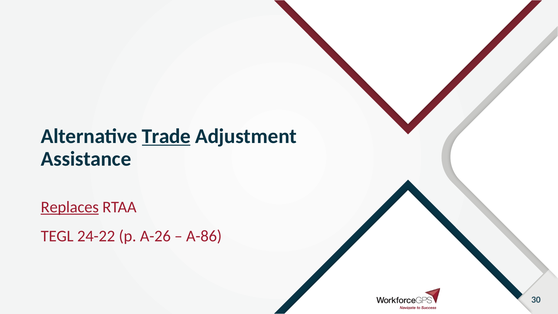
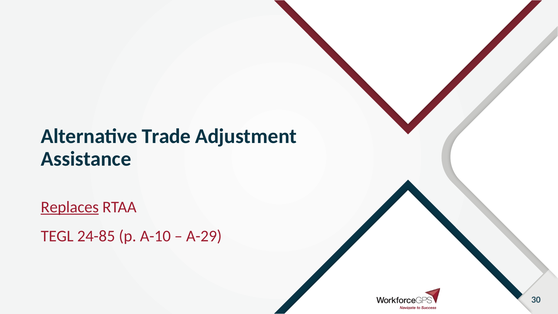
Trade underline: present -> none
24-22: 24-22 -> 24-85
A-26: A-26 -> A-10
A-86: A-86 -> A-29
